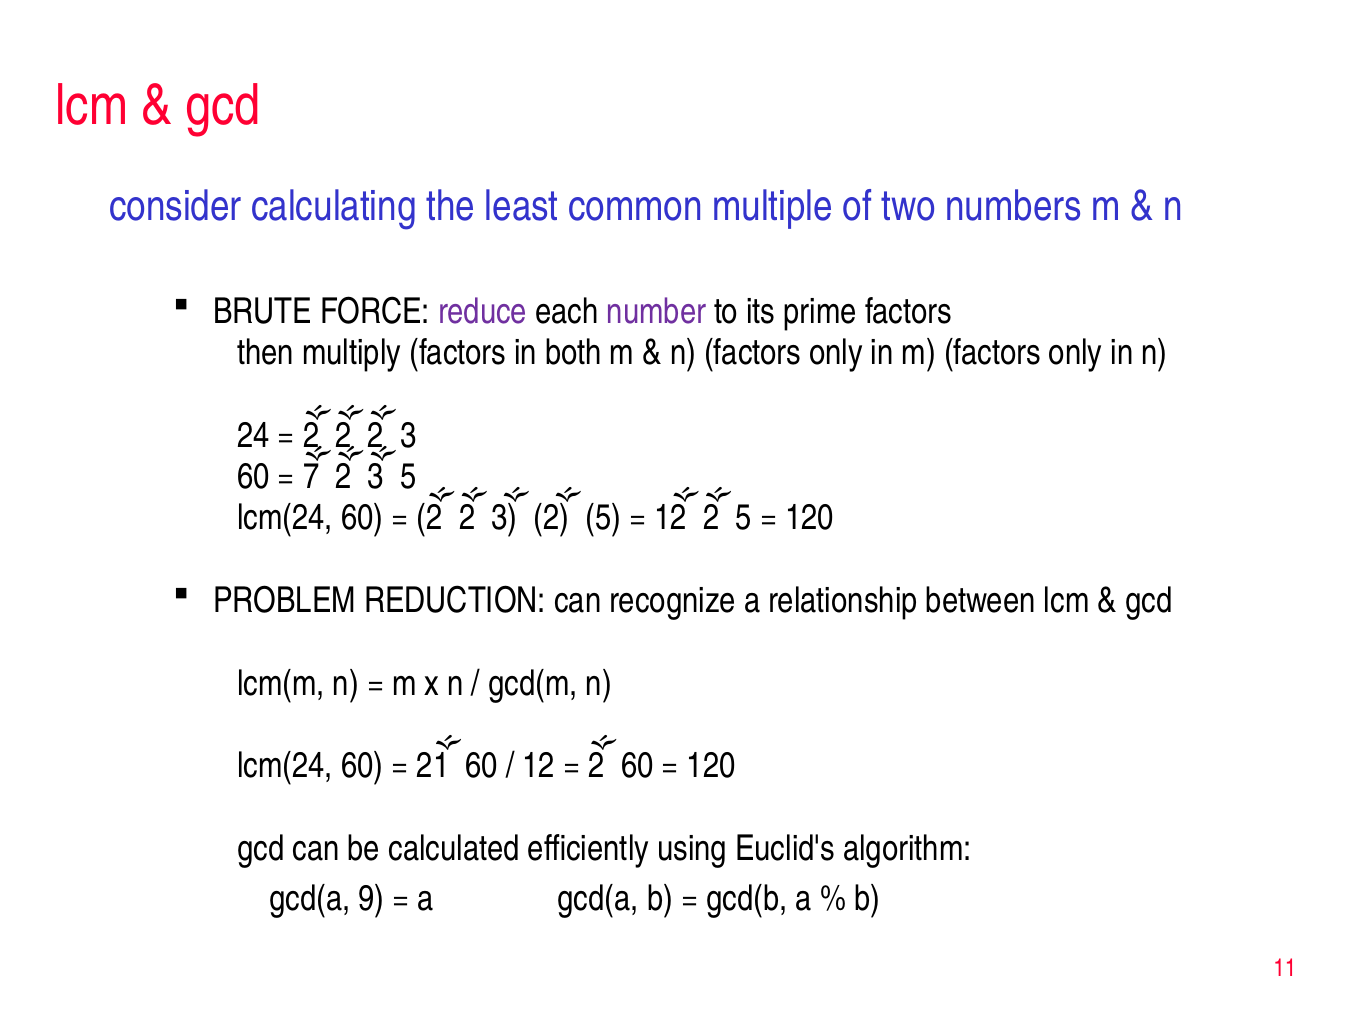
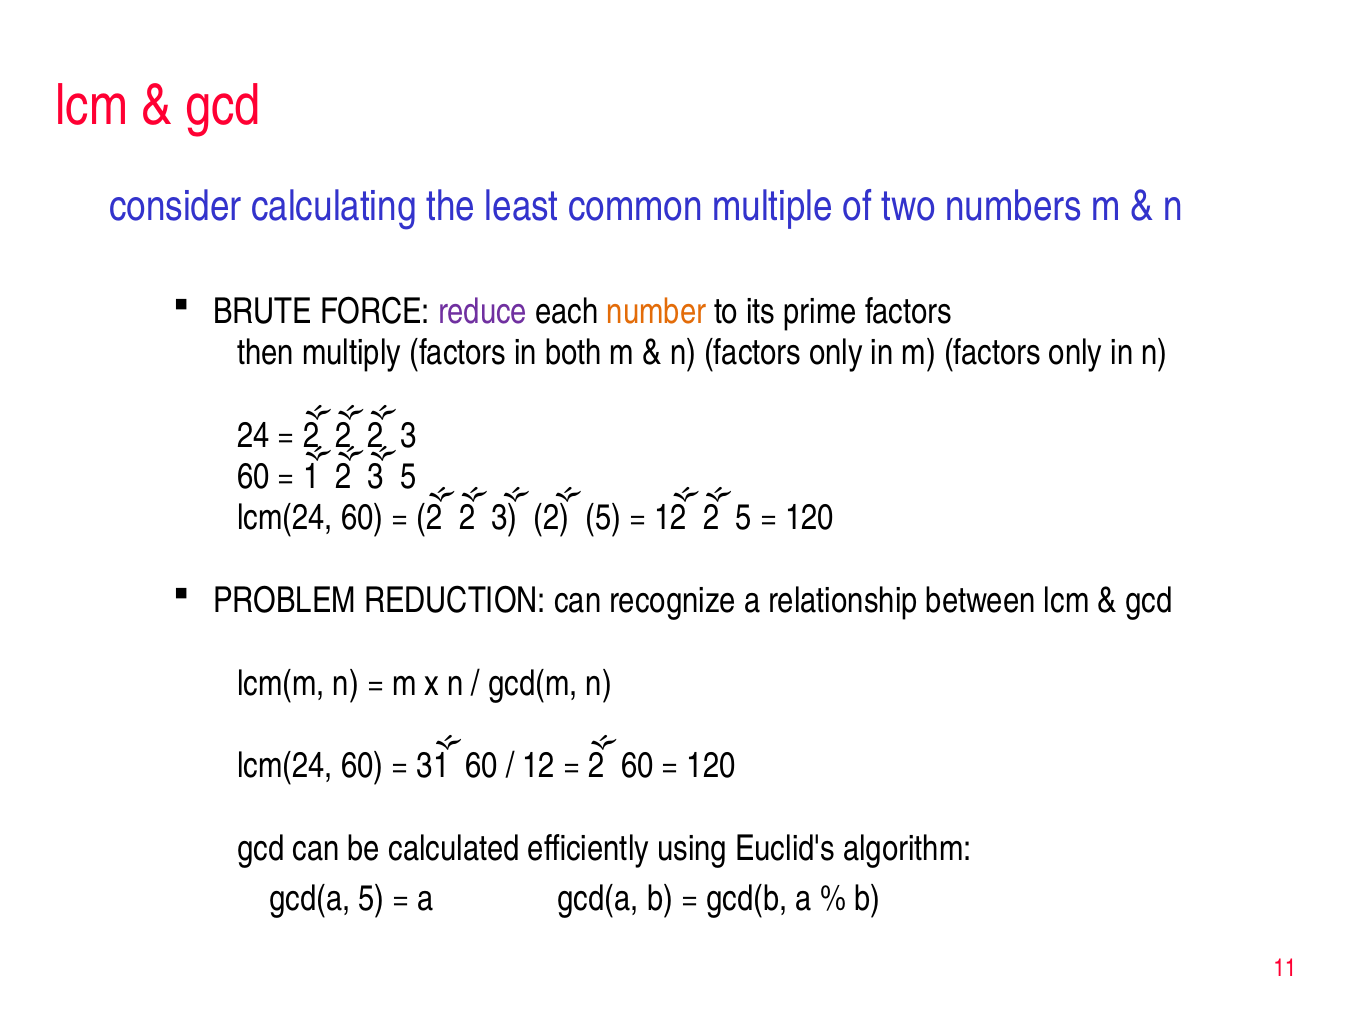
number colour: purple -> orange
7: 7 -> 1
21: 21 -> 31
gcd(a 9: 9 -> 5
